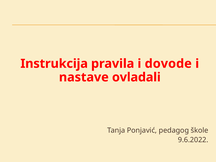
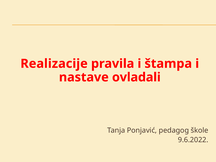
Instrukcija: Instrukcija -> Realizacije
dovode: dovode -> štampa
